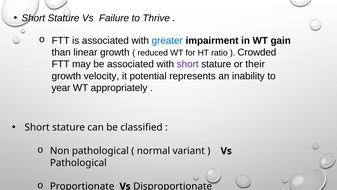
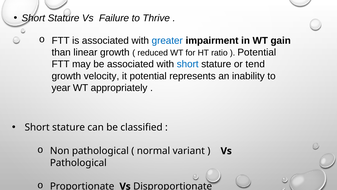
Crowded at (257, 52): Crowded -> Potential
short at (188, 64) colour: purple -> blue
their: their -> tend
